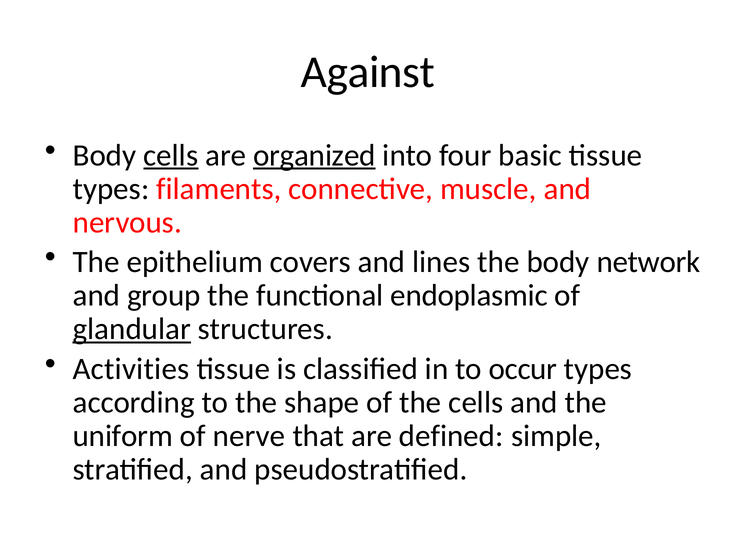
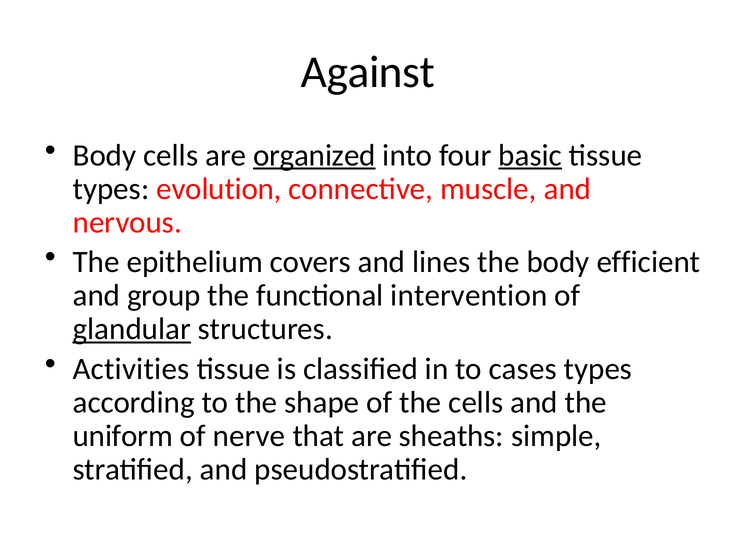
cells at (171, 155) underline: present -> none
basic underline: none -> present
filaments: filaments -> evolution
network: network -> efficient
endoplasmic: endoplasmic -> intervention
occur: occur -> cases
defined: defined -> sheaths
